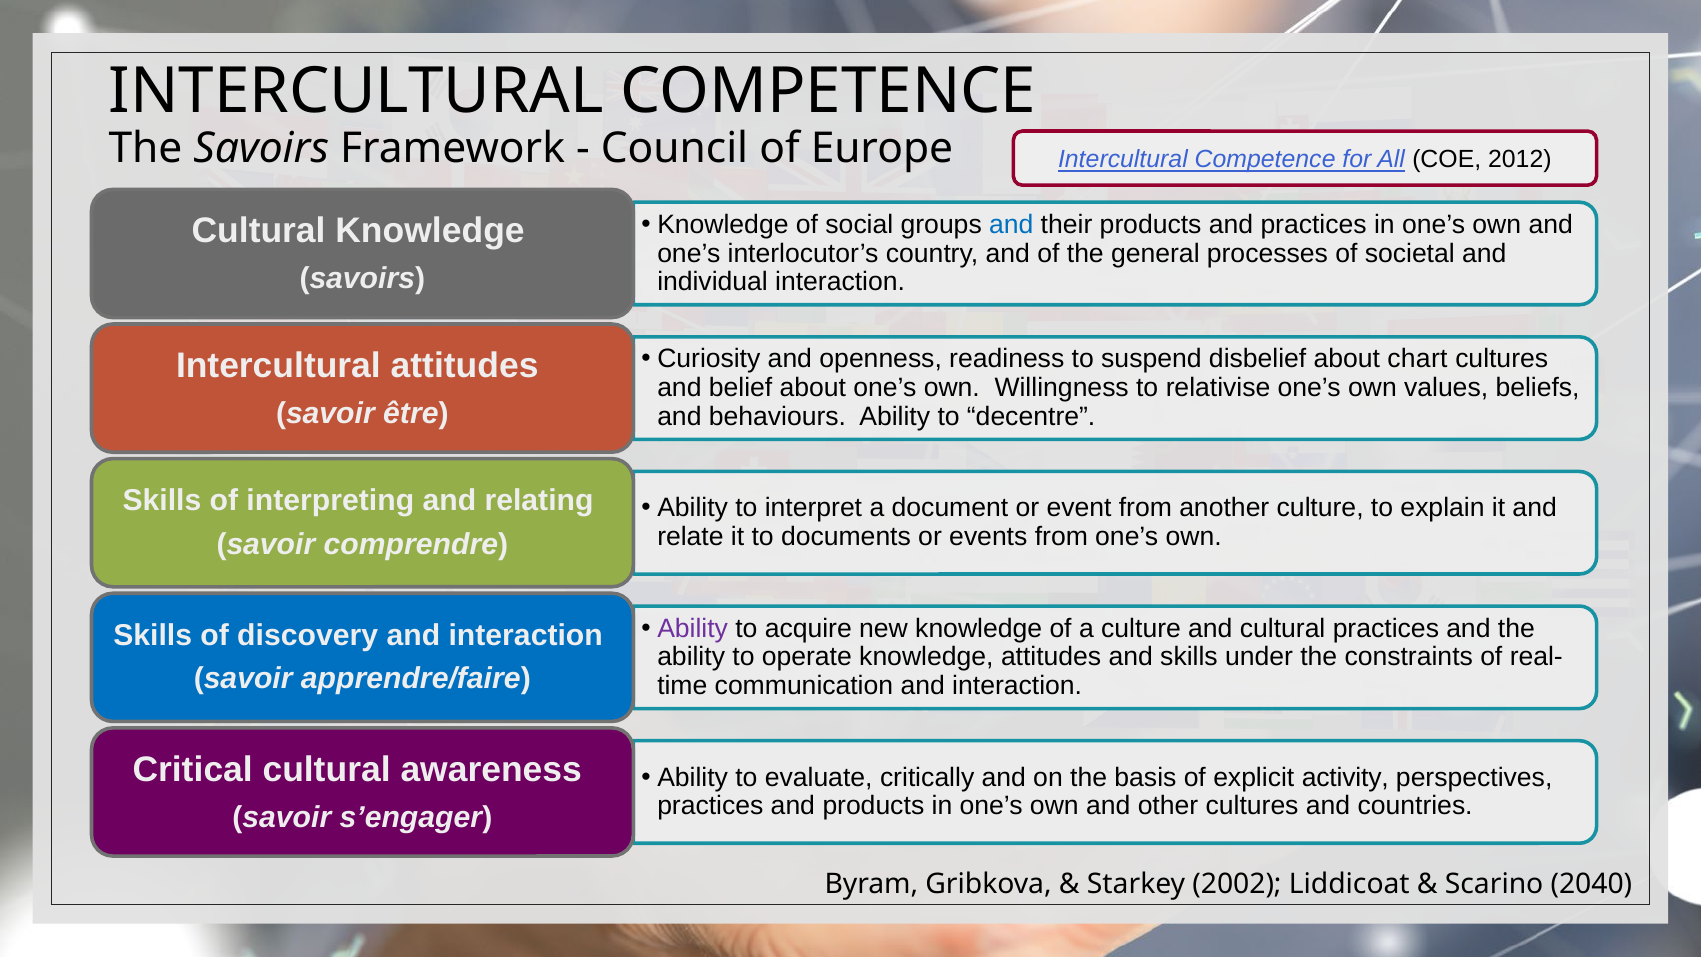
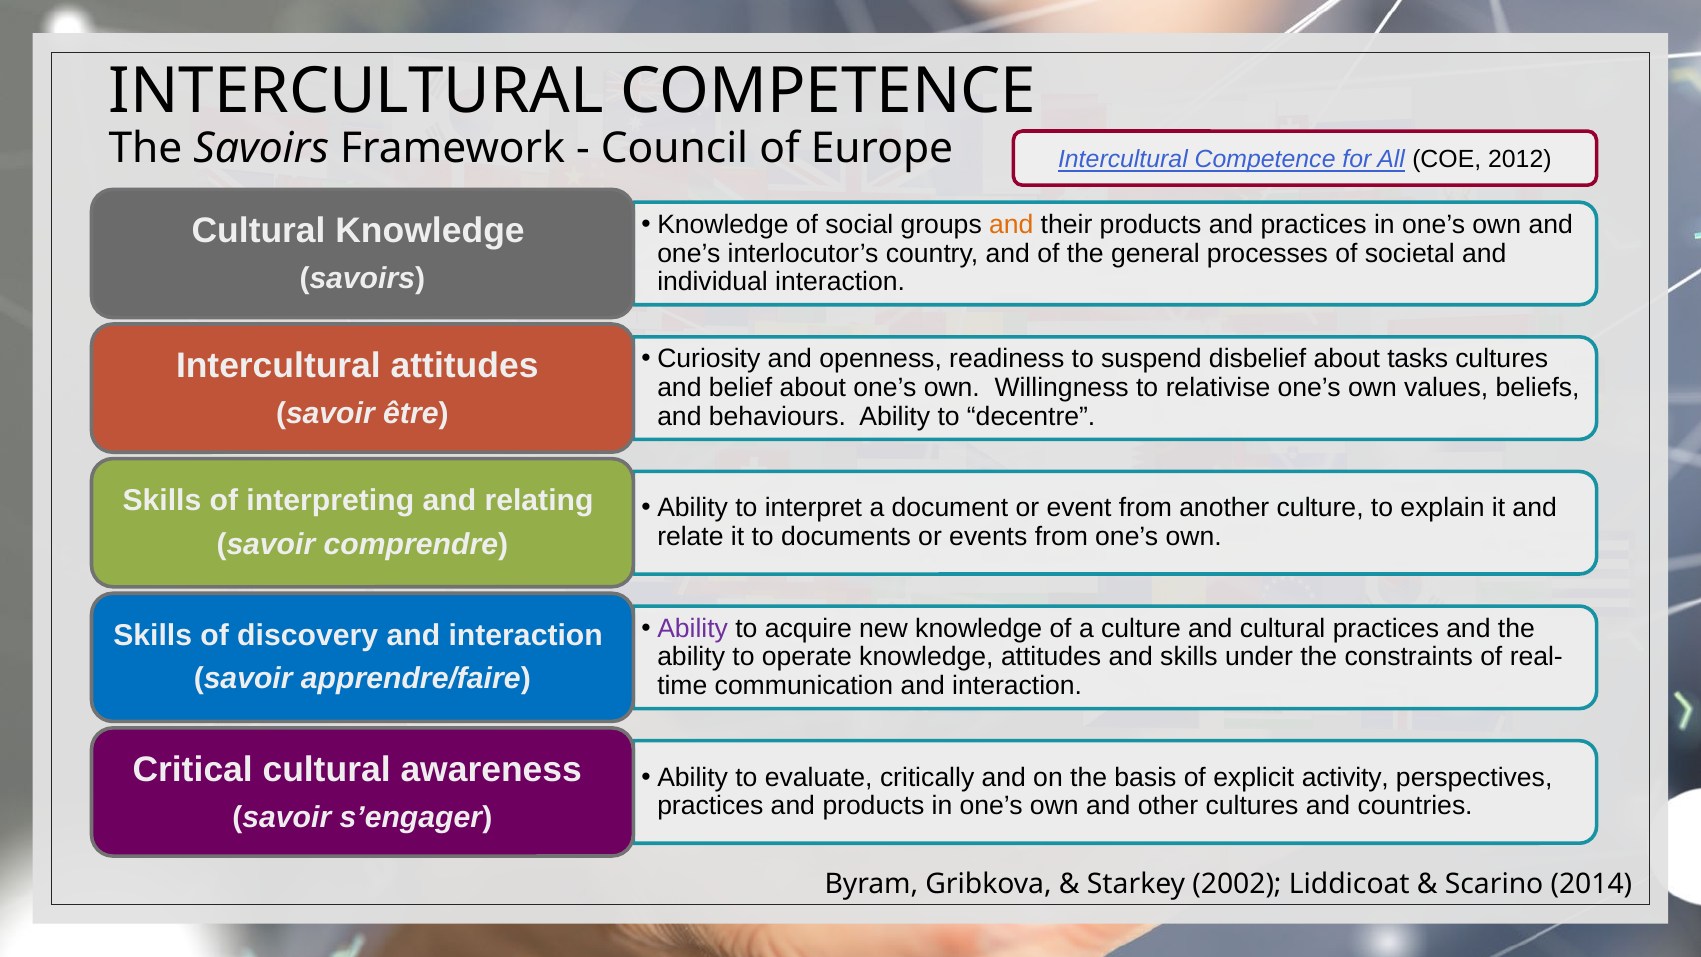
and at (1011, 225) colour: blue -> orange
chart: chart -> tasks
2040: 2040 -> 2014
